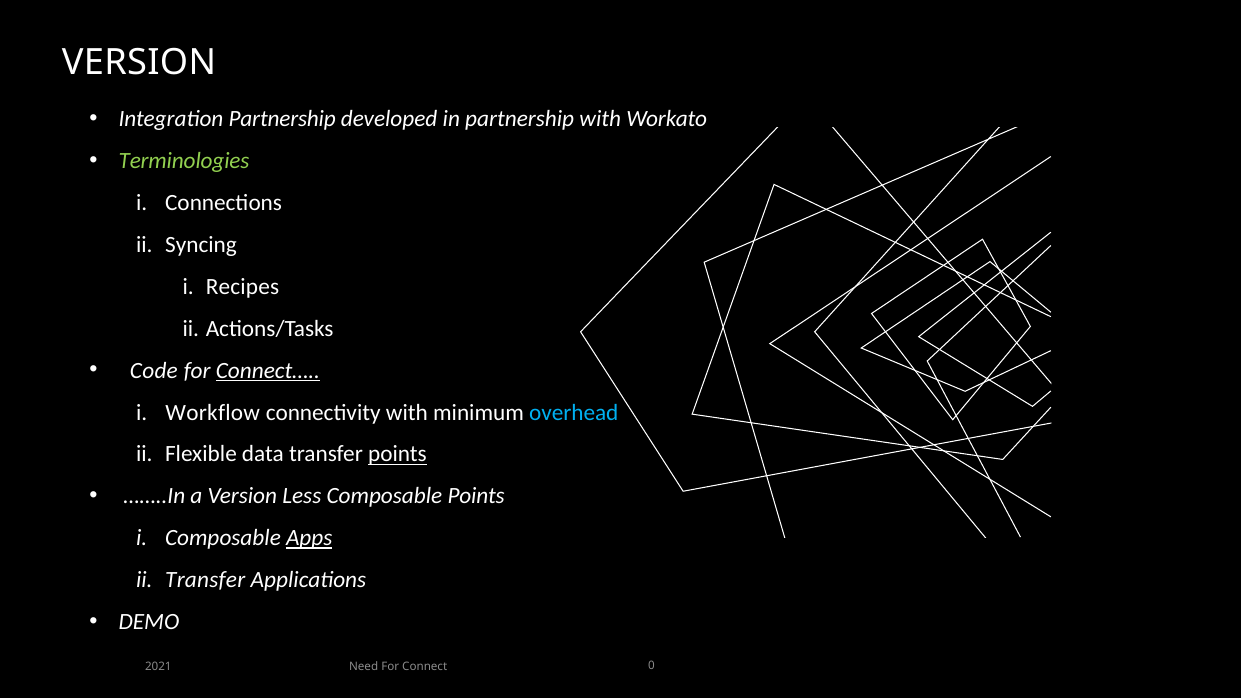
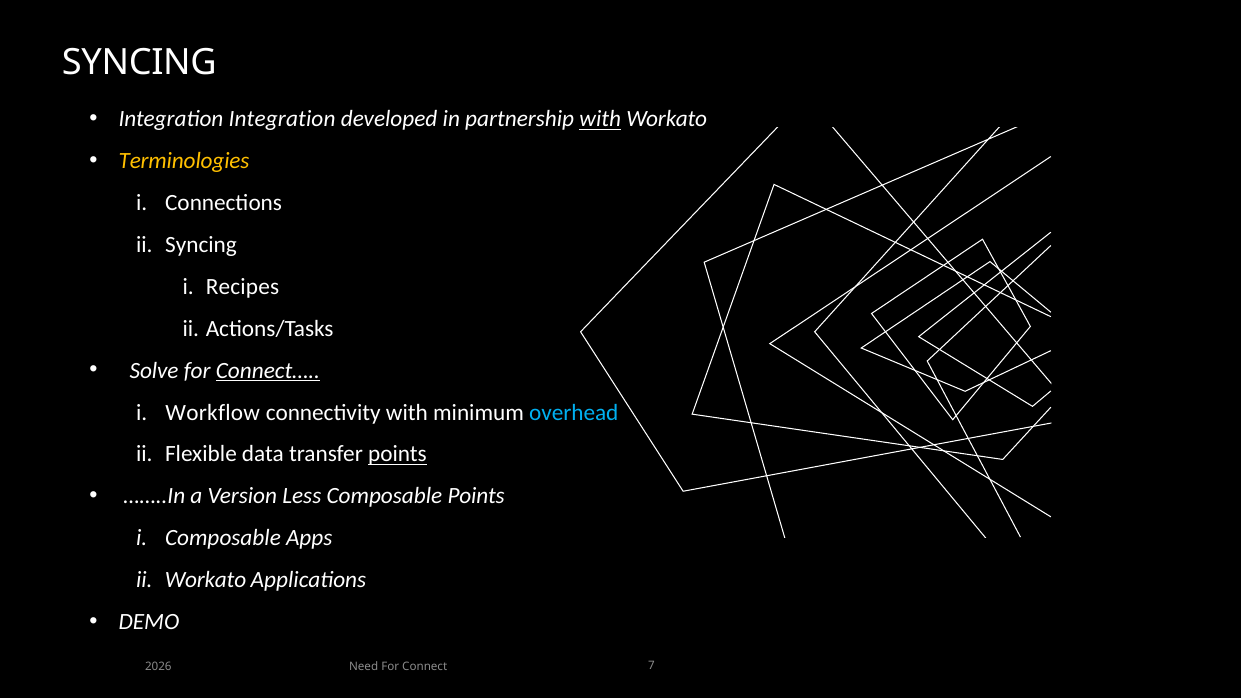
VERSION at (139, 63): VERSION -> SYNCING
Integration Partnership: Partnership -> Integration
with at (600, 119) underline: none -> present
Terminologies colour: light green -> yellow
Code: Code -> Solve
Apps underline: present -> none
Transfer at (205, 580): Transfer -> Workato
2021: 2021 -> 2026
0: 0 -> 7
